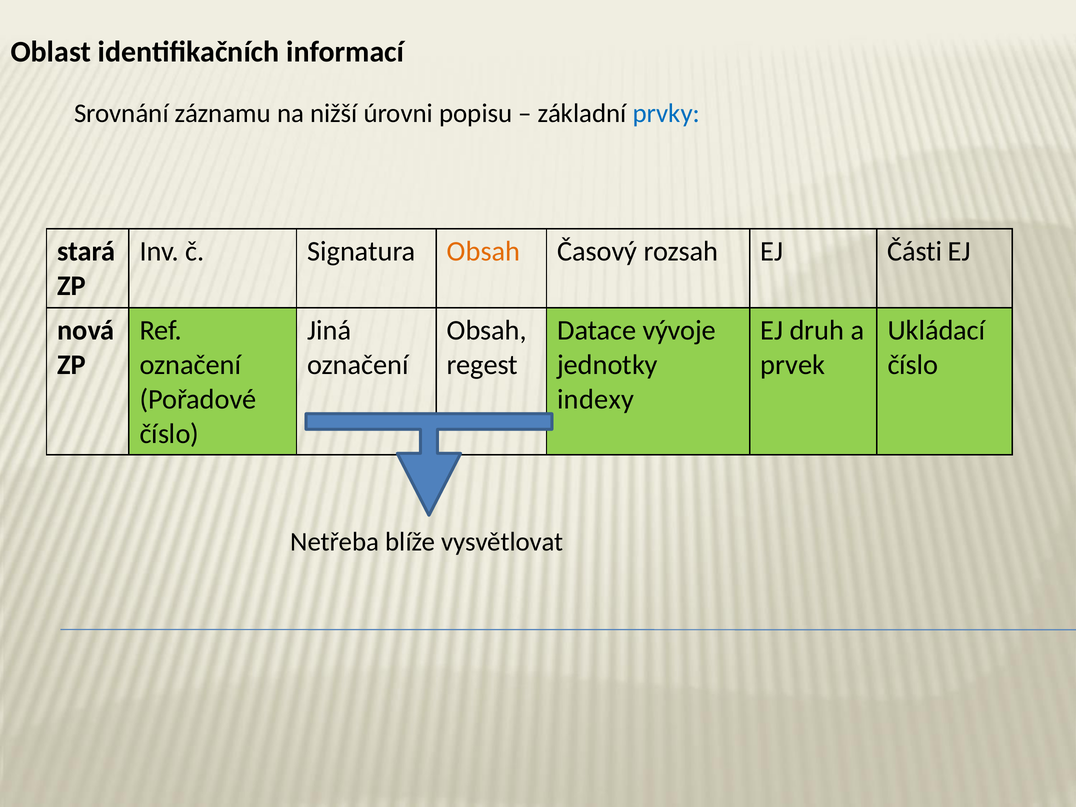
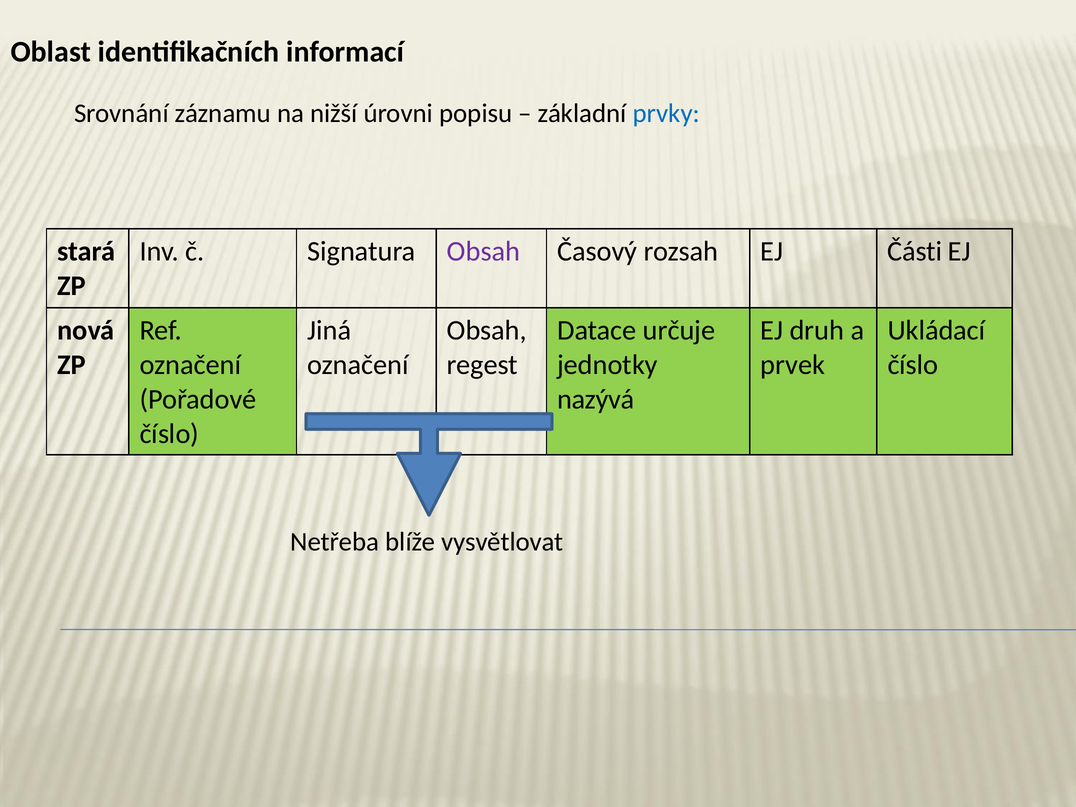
Obsah at (483, 252) colour: orange -> purple
vývoje: vývoje -> určuje
indexy: indexy -> nazývá
